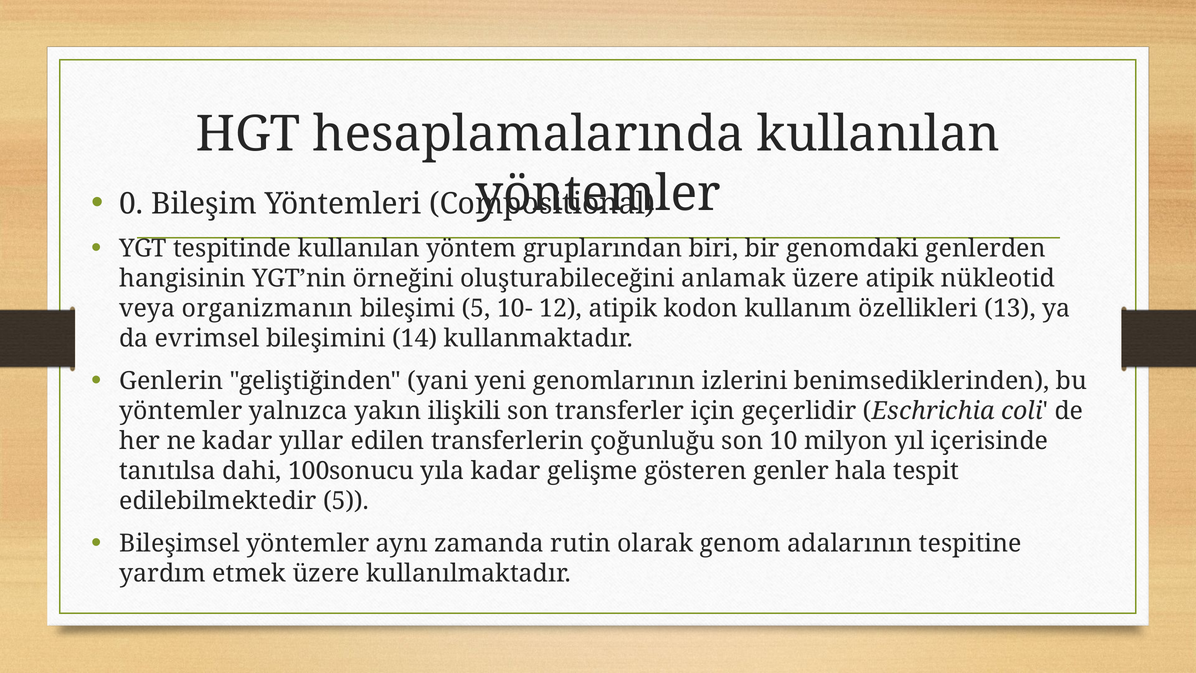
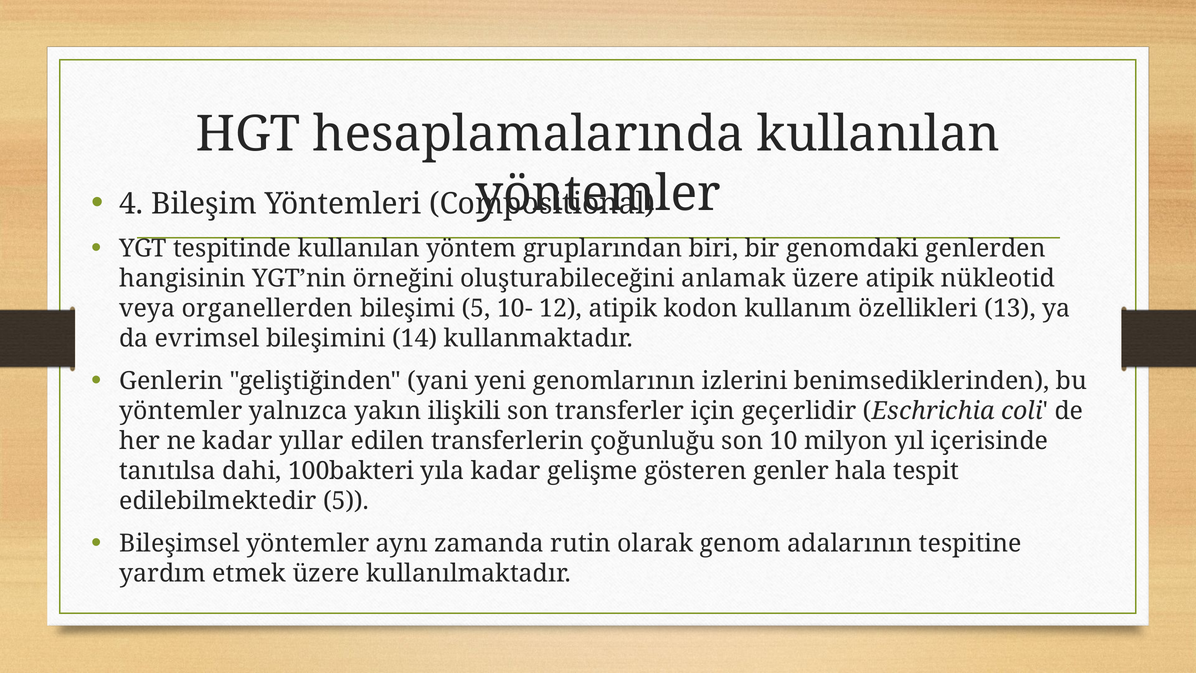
0: 0 -> 4
organizmanın: organizmanın -> organellerden
100sonucu: 100sonucu -> 100bakteri
